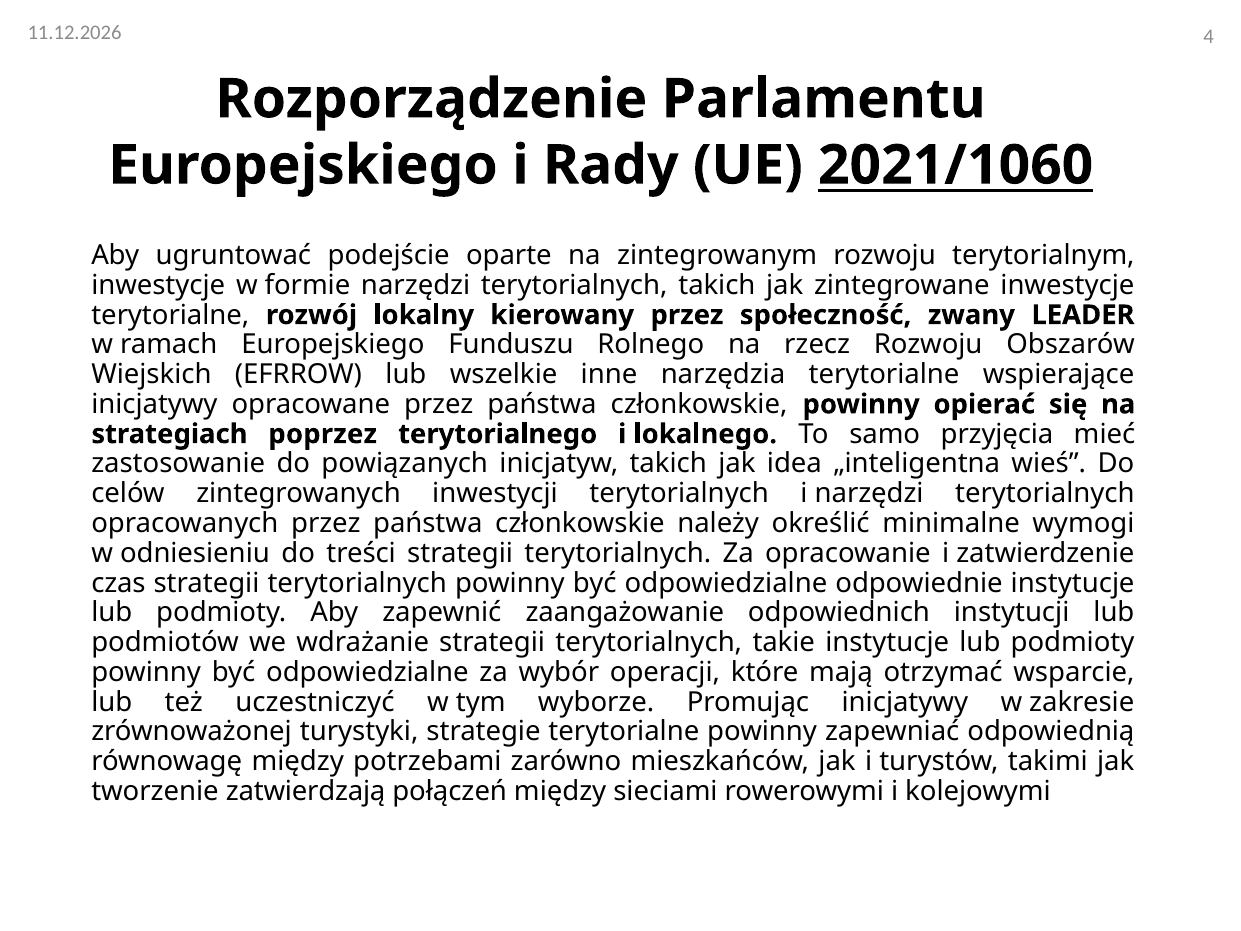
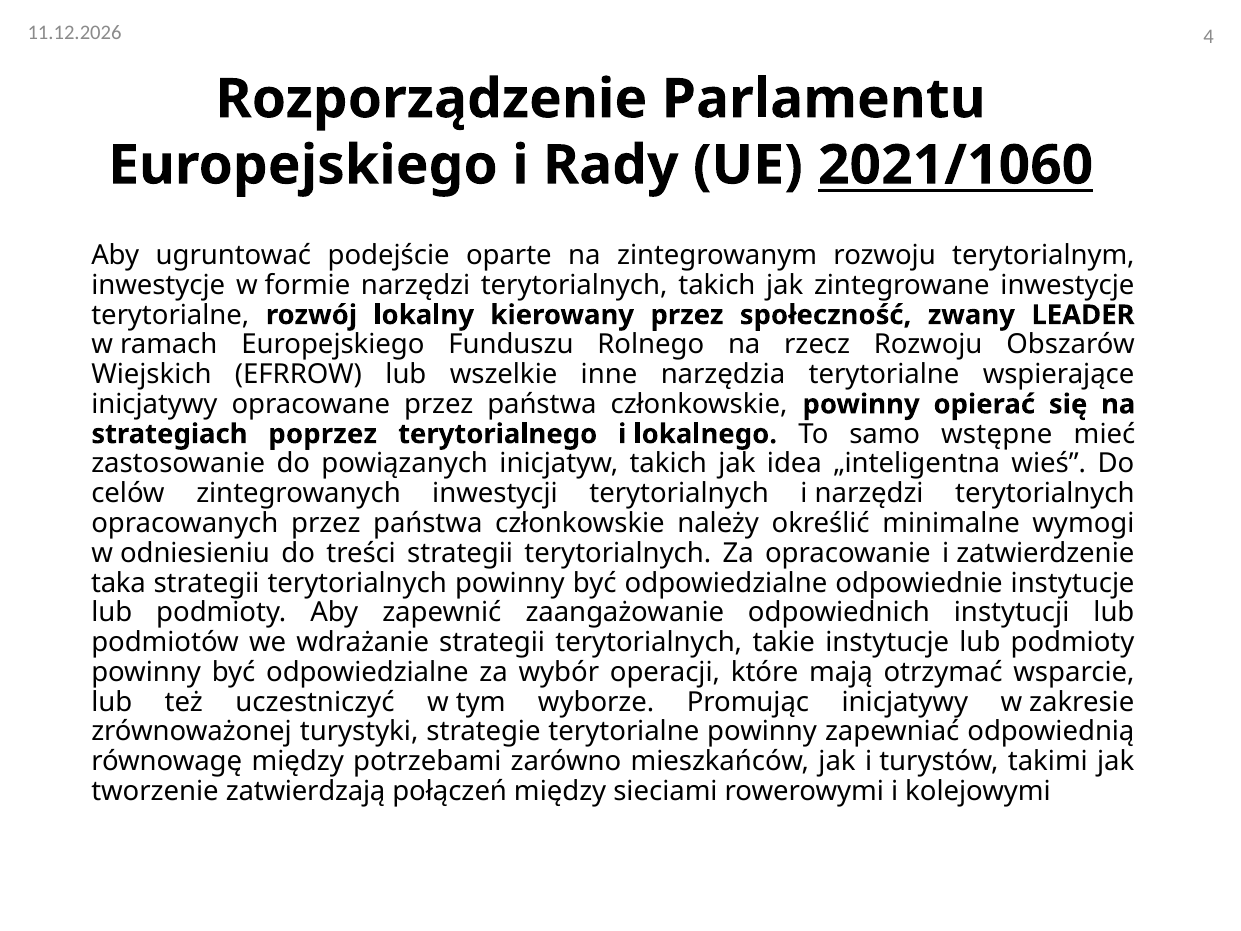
przyjęcia: przyjęcia -> wstępne
czas: czas -> taka
